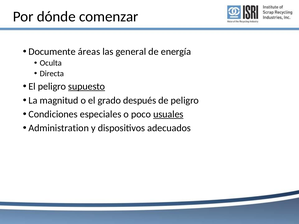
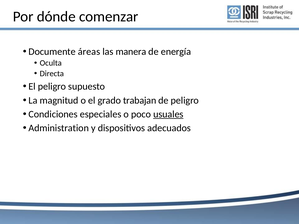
general: general -> manera
supuesto underline: present -> none
después: después -> trabajan
